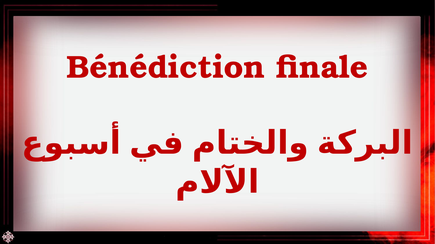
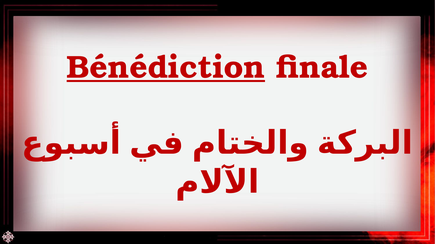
Bénédiction underline: none -> present
